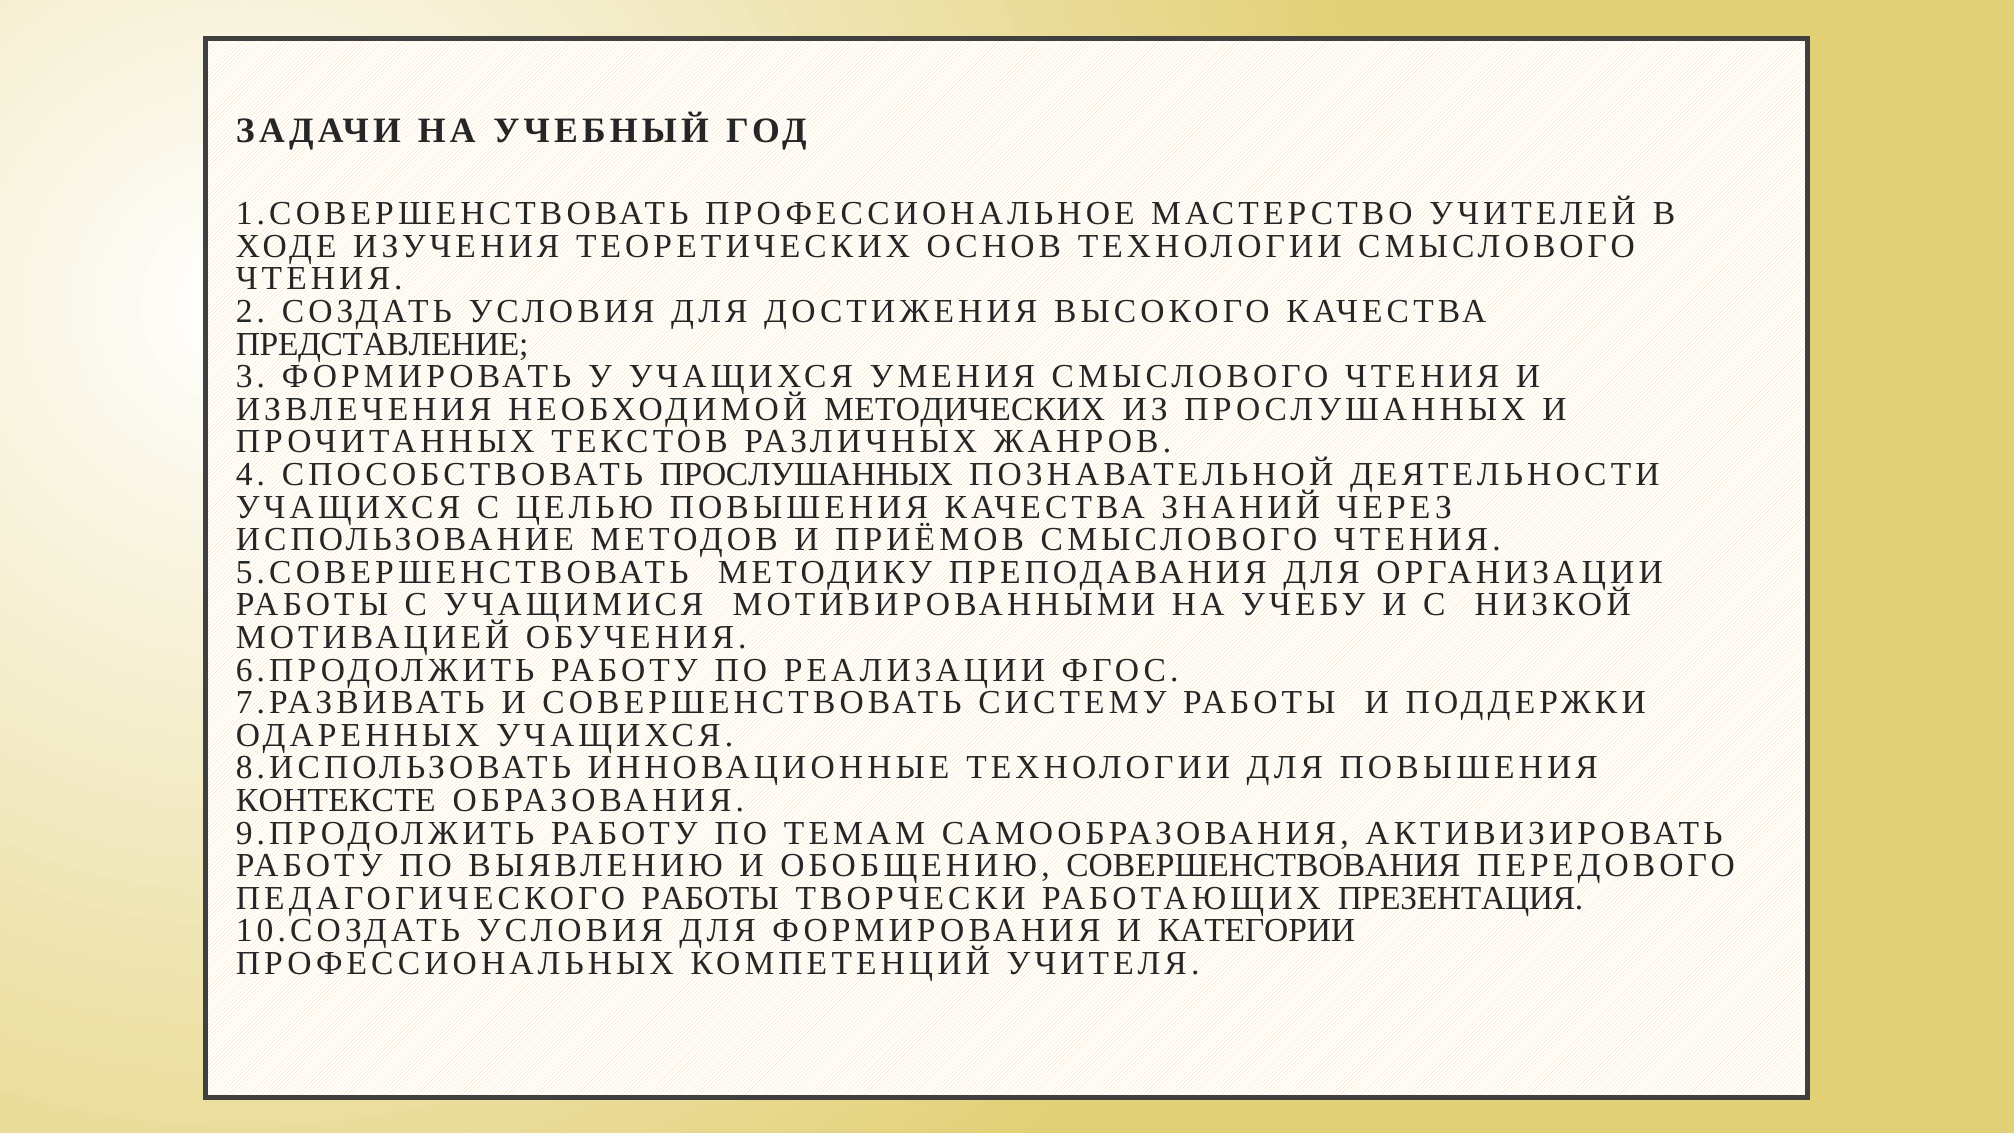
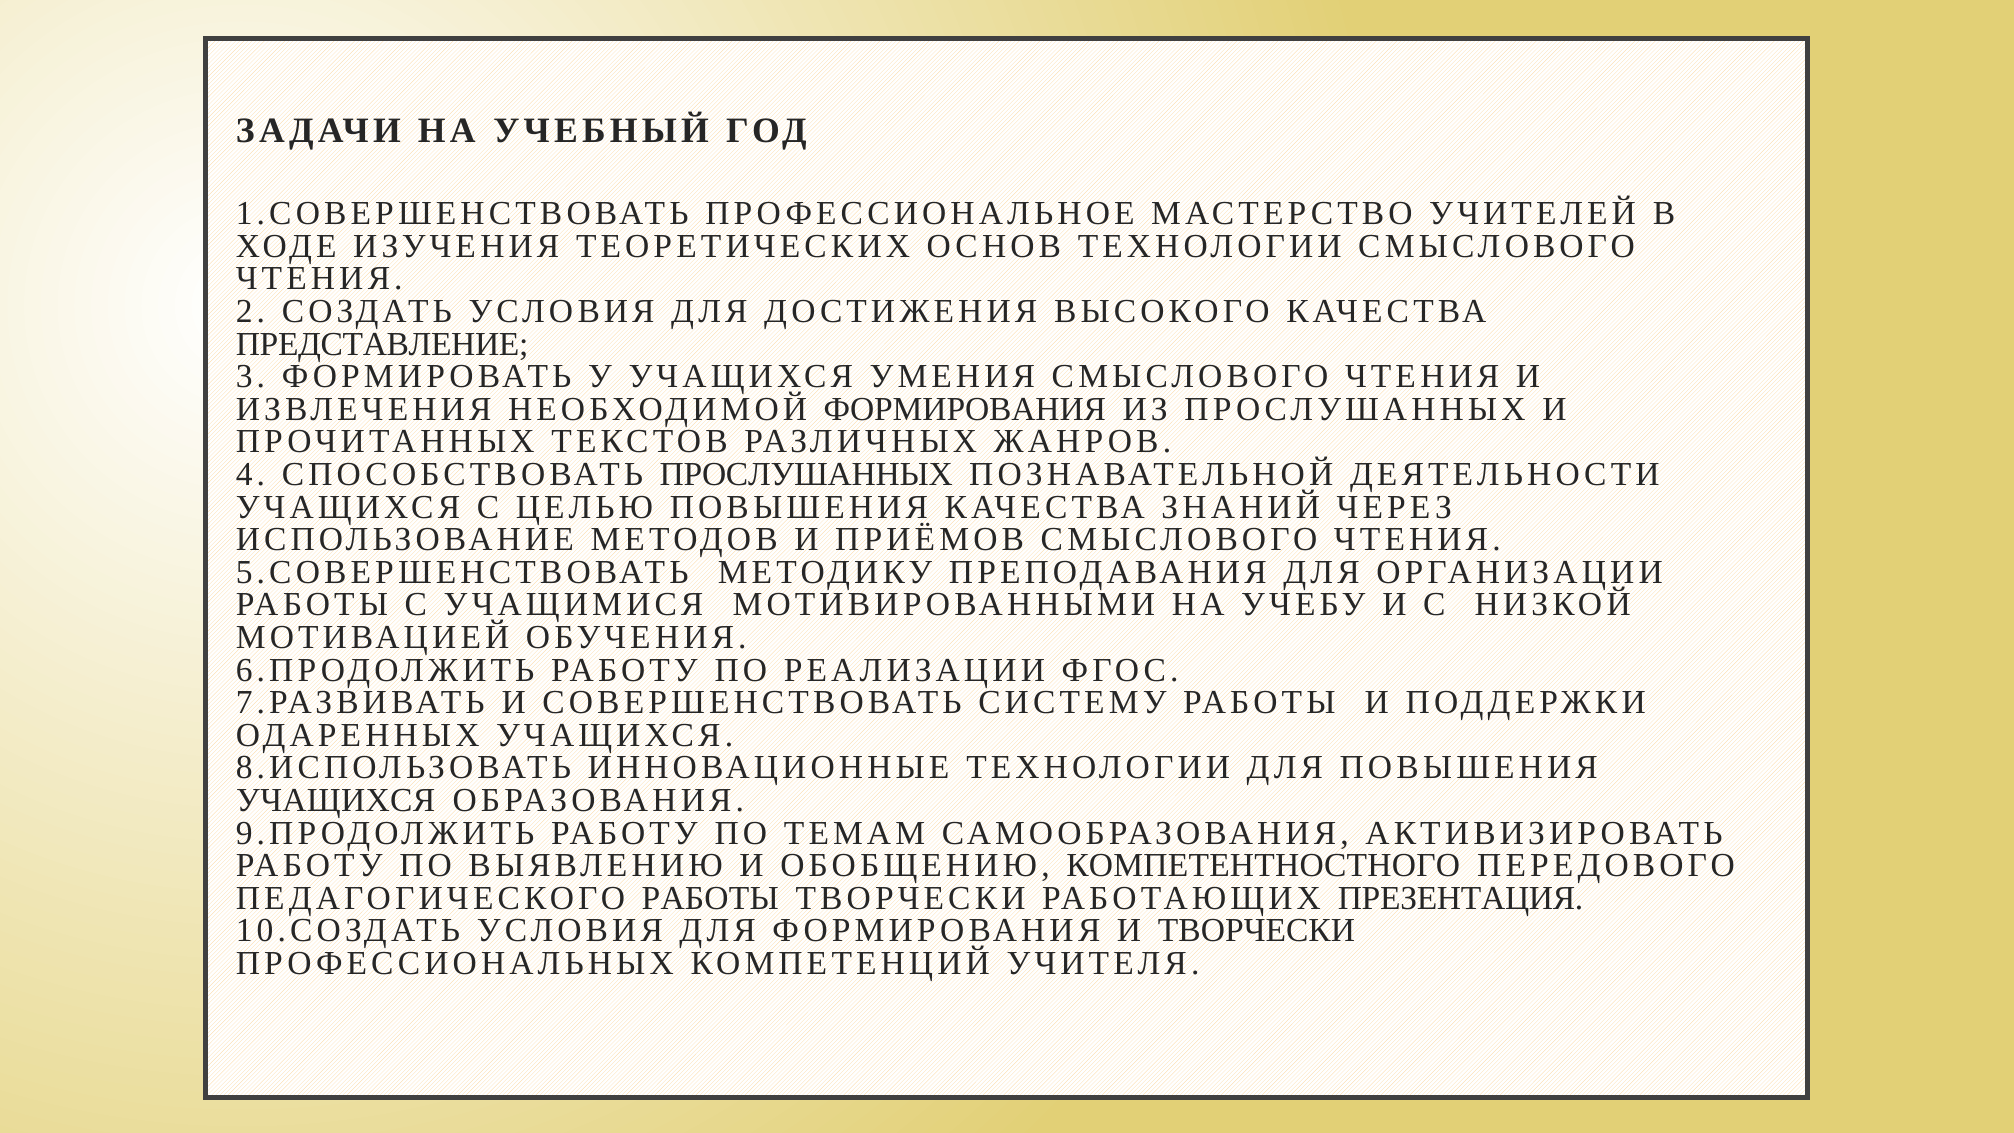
НЕОБХОДИМОЙ МЕТОДИЧЕСКИХ: МЕТОДИЧЕСКИХ -> ФОРМИРОВАНИЯ
КОНТЕКСТЕ at (336, 800): КОНТЕКСТЕ -> УЧАЩИХСЯ
СОВЕРШЕНСТВОВАНИЯ: СОВЕРШЕНСТВОВАНИЯ -> КОМПЕТЕНТНОСТНОГО
И КАТЕГОРИИ: КАТЕГОРИИ -> ТВОРЧЕСКИ
